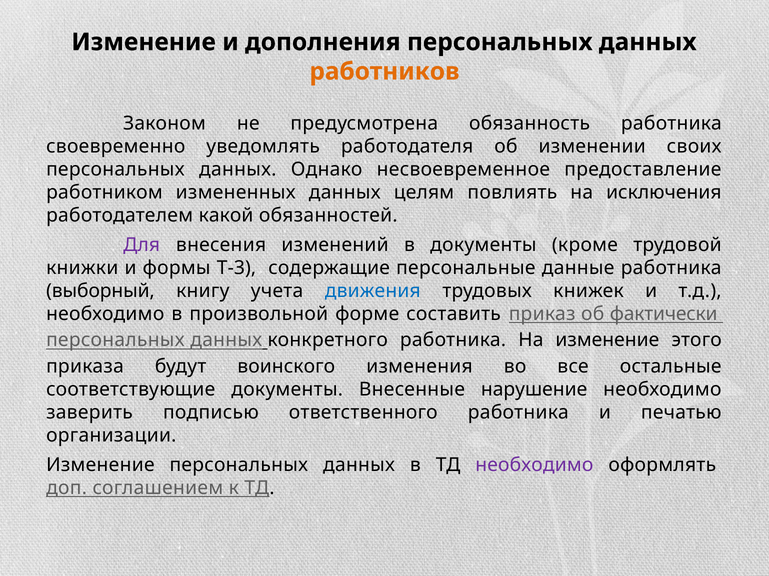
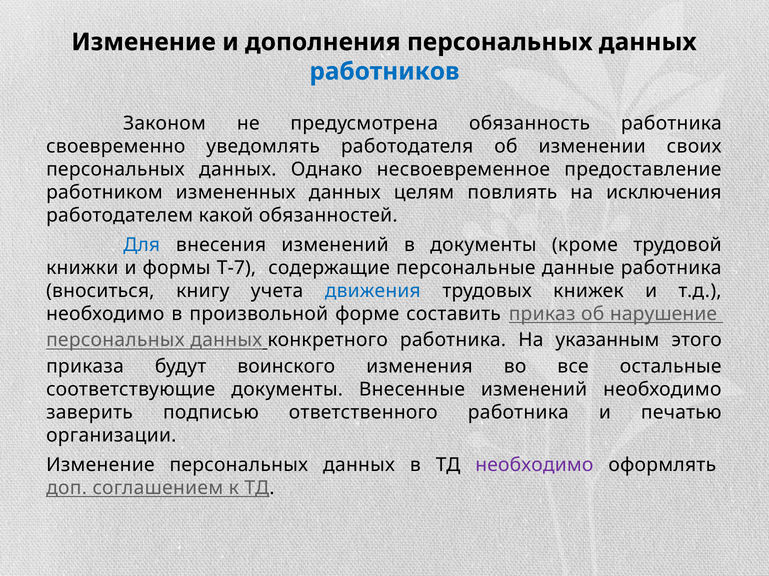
работников colour: orange -> blue
Для colour: purple -> blue
Т-3: Т-3 -> Т-7
выборный: выборный -> вноситься
фактически: фактически -> нарушение
На изменение: изменение -> указанным
Внесенные нарушение: нарушение -> изменений
